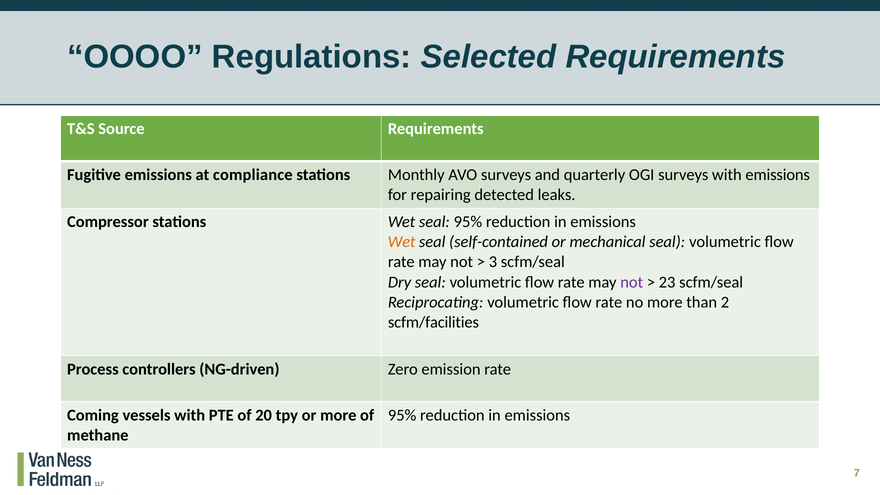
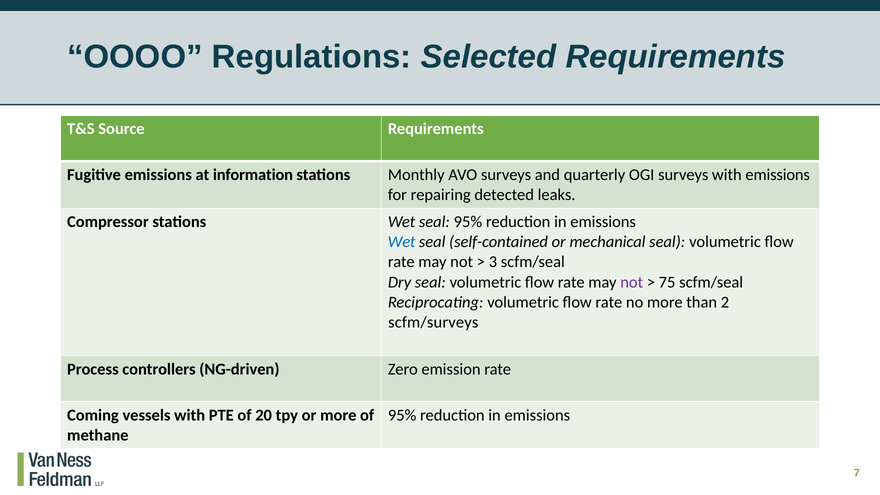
compliance: compliance -> information
Wet at (402, 242) colour: orange -> blue
23: 23 -> 75
scfm/facilities: scfm/facilities -> scfm/surveys
